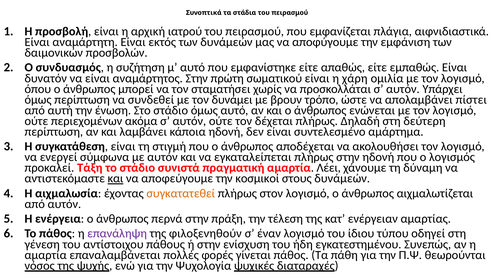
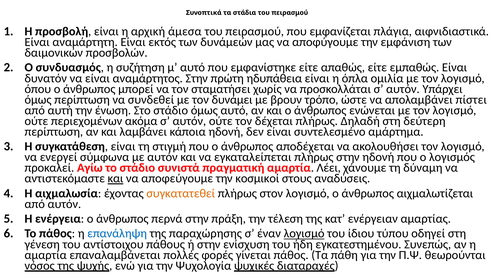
ιατρού: ιατρού -> άμεσα
σωματικού: σωματικού -> ηδυπάθεια
χάρη: χάρη -> όπλα
Τάξη: Τάξη -> Αγίω
στους δυνάμεών: δυνάμεών -> αναδύσεις
επανάληψη colour: purple -> blue
φιλοξενηθούν: φιλοξενηθούν -> παραχώρησης
λογισμό at (304, 233) underline: none -> present
